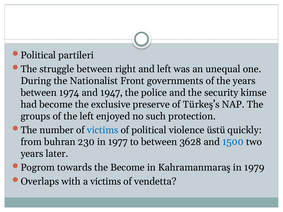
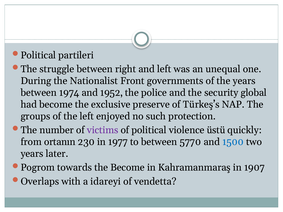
1947: 1947 -> 1952
kimse: kimse -> global
victims at (103, 130) colour: blue -> purple
buhran: buhran -> ortanın
3628: 3628 -> 5770
1979: 1979 -> 1907
a victims: victims -> idareyi
